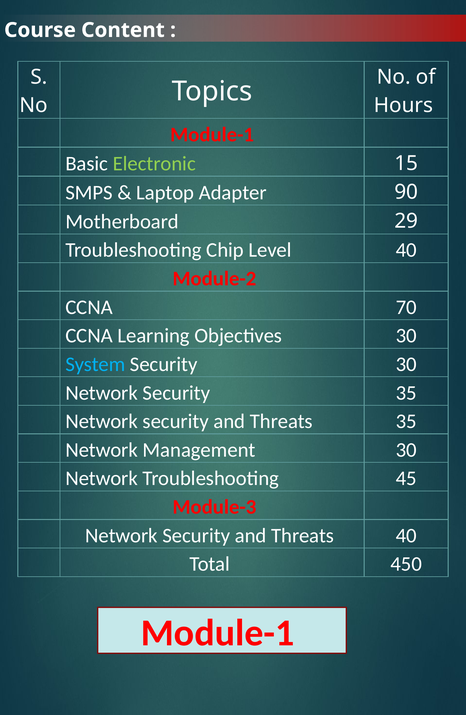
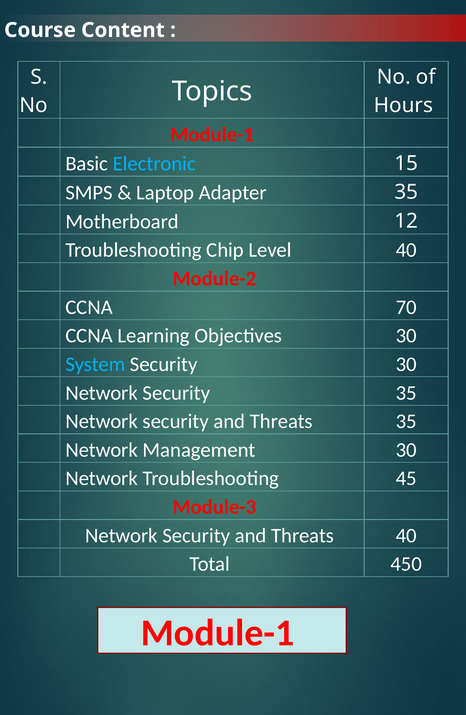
Electronic colour: light green -> light blue
Adapter 90: 90 -> 35
29: 29 -> 12
